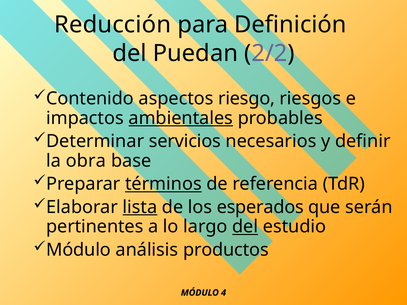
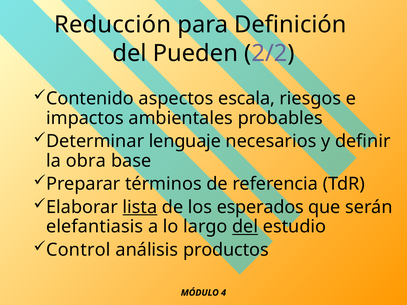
Puedan: Puedan -> Pueden
riesgo: riesgo -> escala
ambientales underline: present -> none
servicios: servicios -> lenguaje
términos underline: present -> none
pertinentes: pertinentes -> elefantiasis
Módulo at (79, 250): Módulo -> Control
